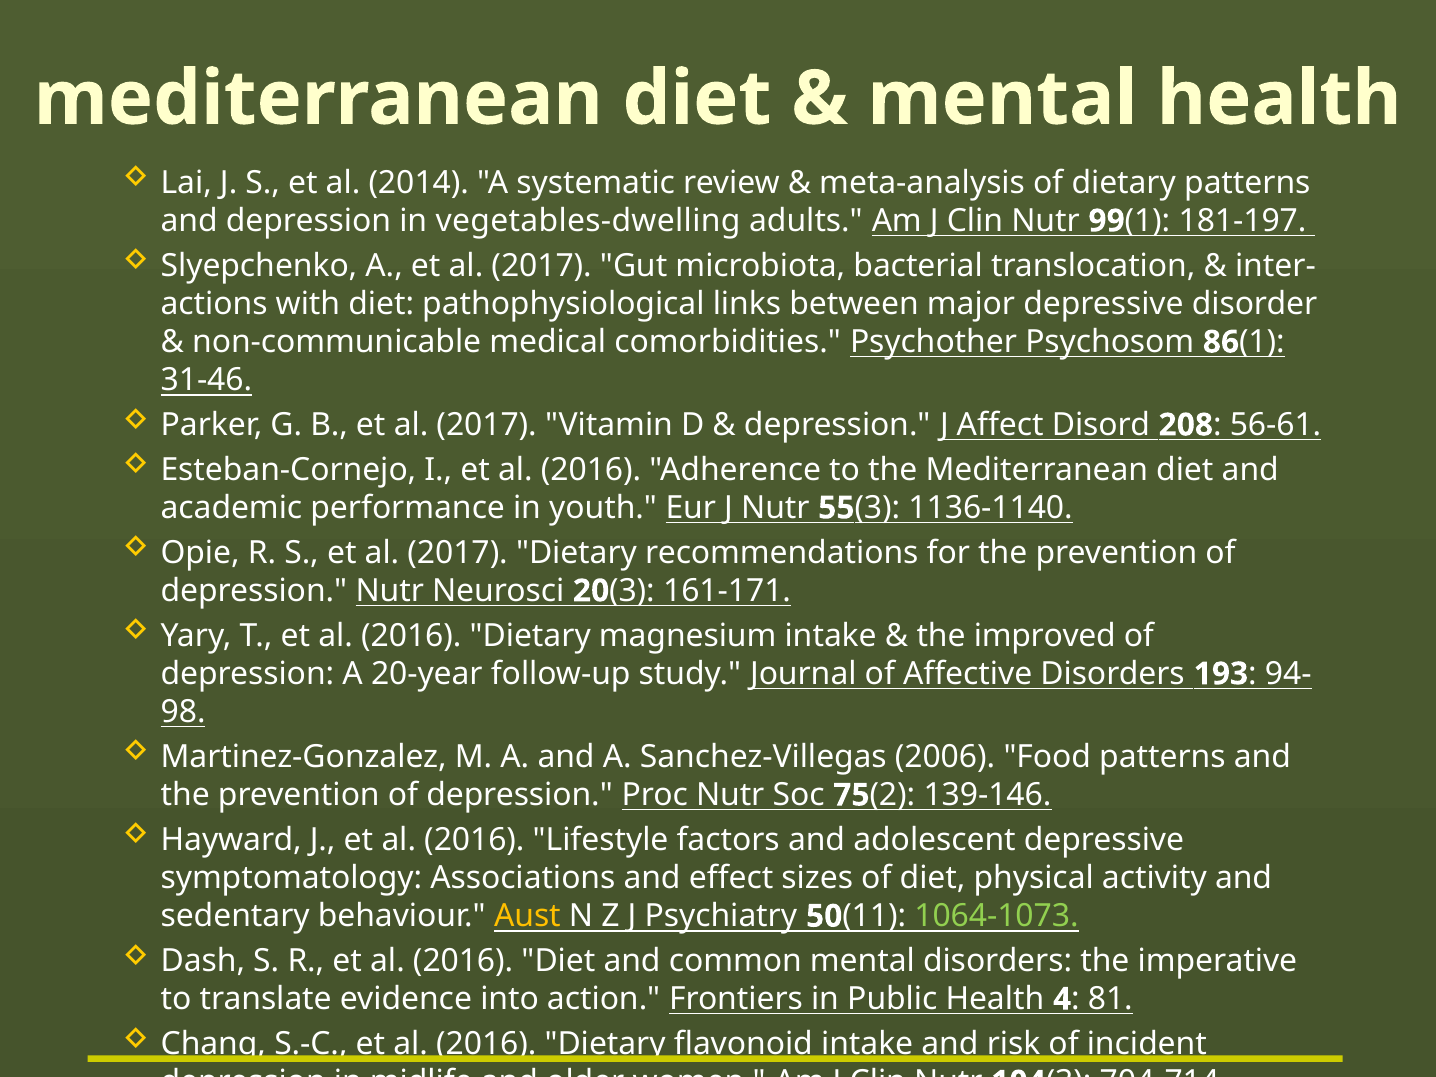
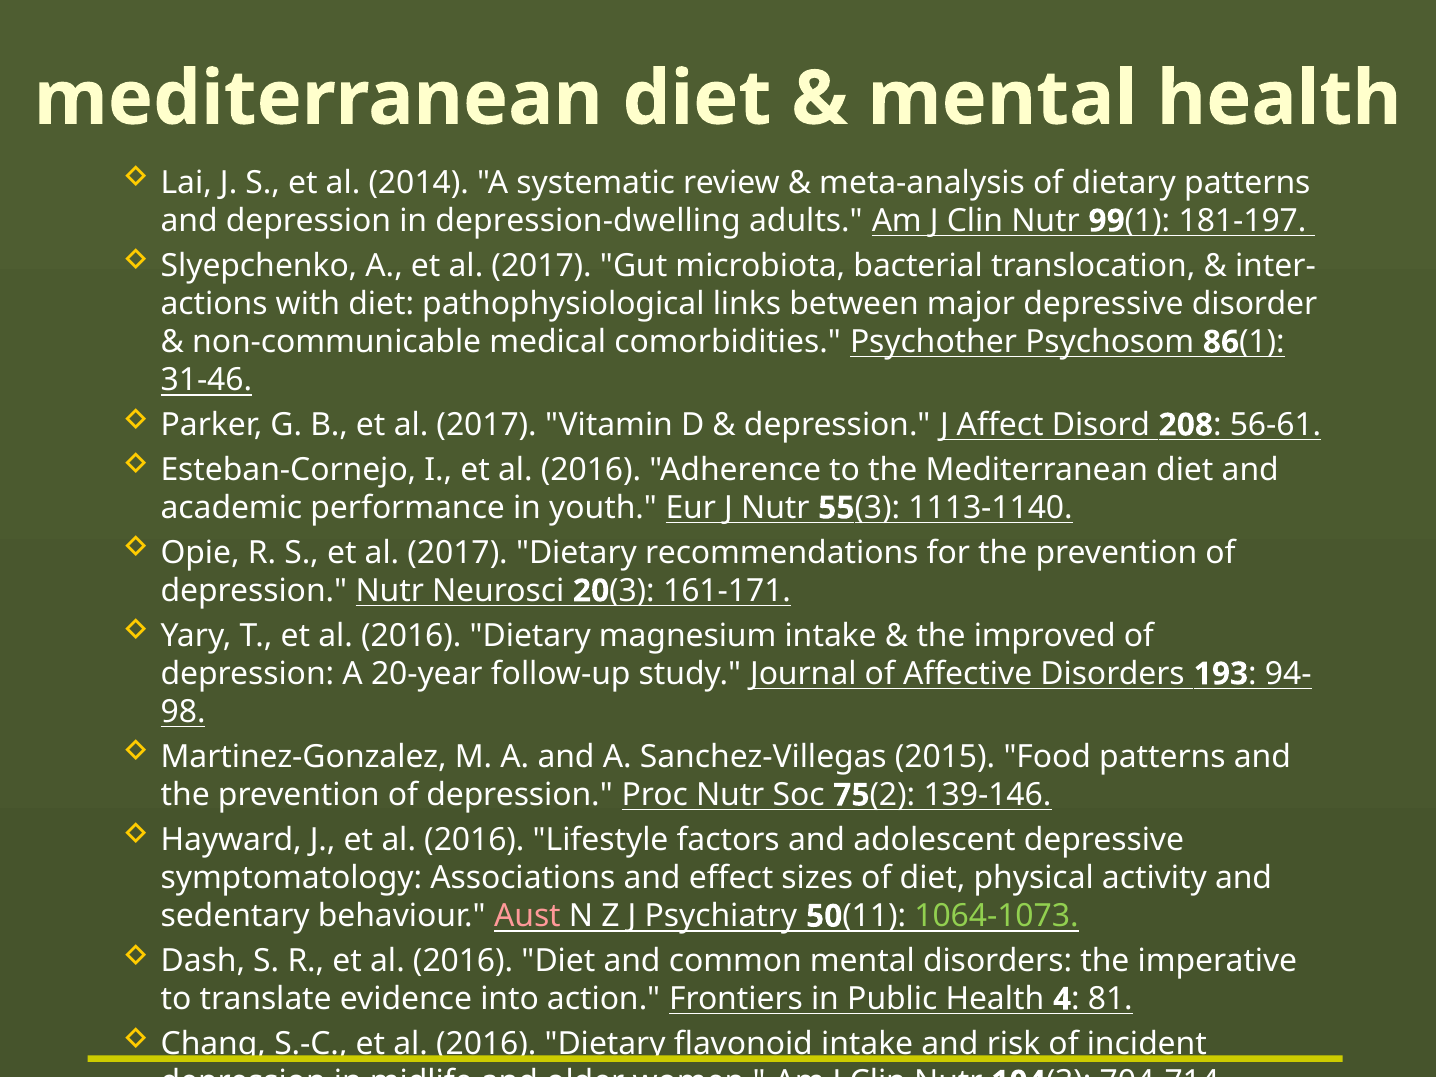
vegetables-dwelling: vegetables-dwelling -> depression-dwelling
1136-1140: 1136-1140 -> 1113-1140
2006: 2006 -> 2015
Aust colour: yellow -> pink
